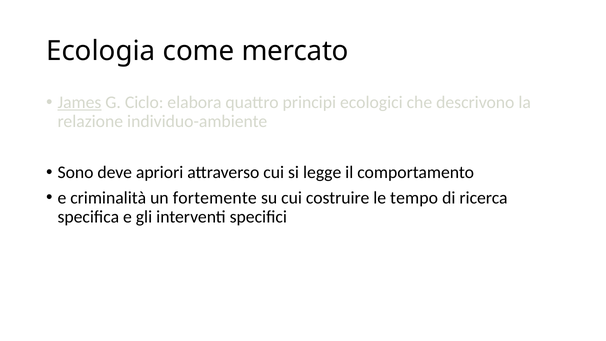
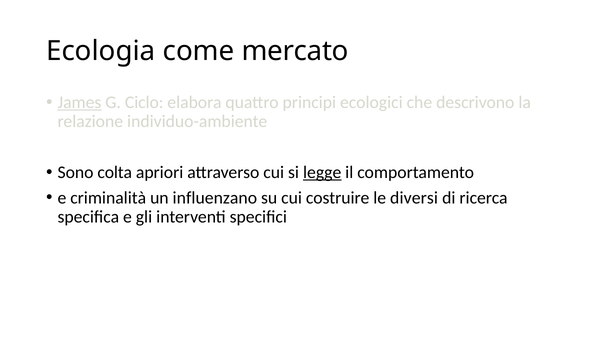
deve: deve -> colta
legge underline: none -> present
fortemente: fortemente -> influenzano
tempo: tempo -> diversi
